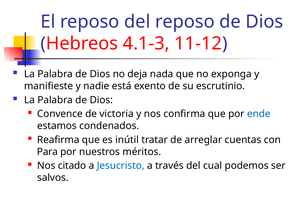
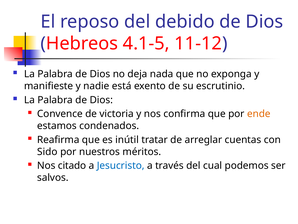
del reposo: reposo -> debido
4.1-3: 4.1-3 -> 4.1-5
ende colour: blue -> orange
Para: Para -> Sido
